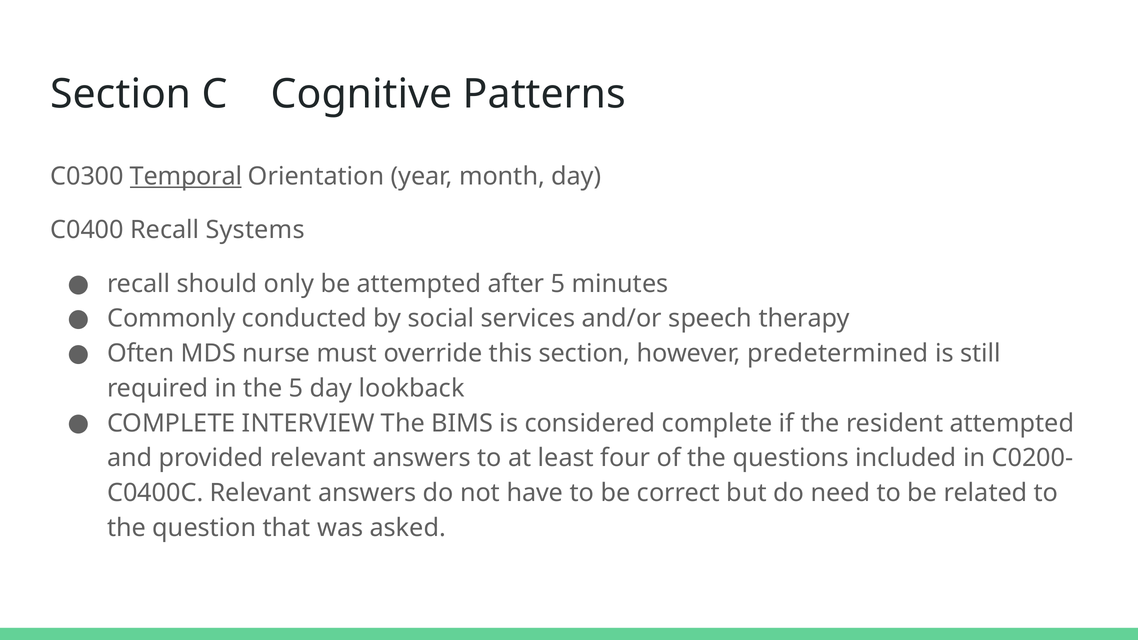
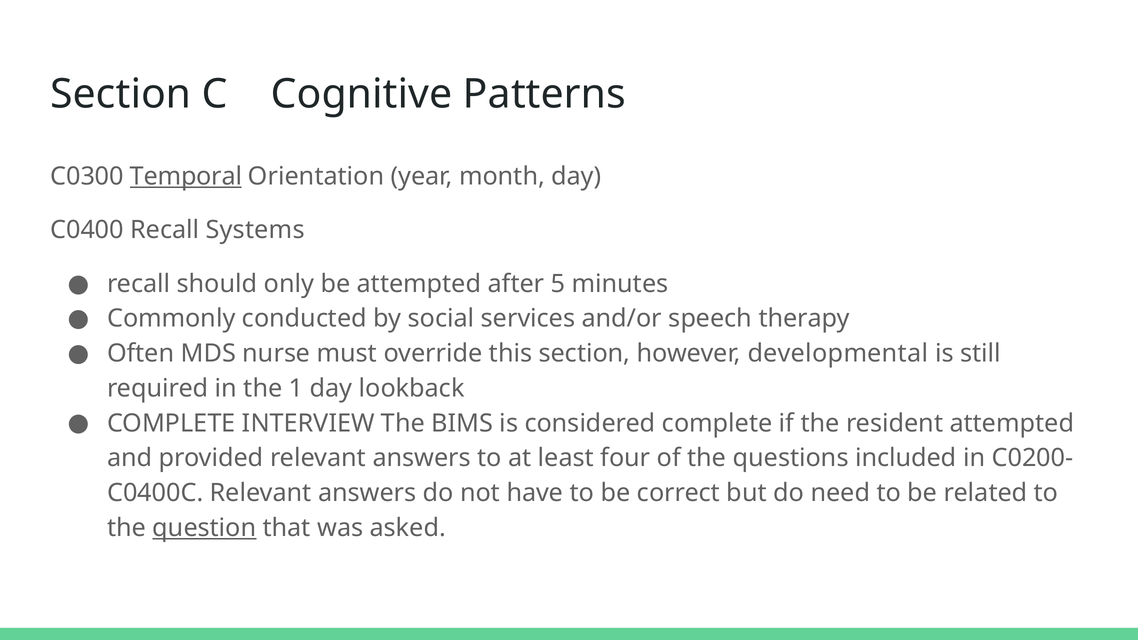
predetermined: predetermined -> developmental
the 5: 5 -> 1
question underline: none -> present
